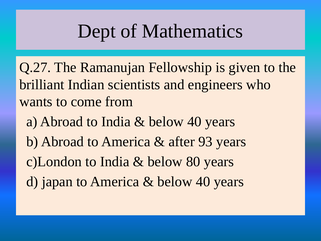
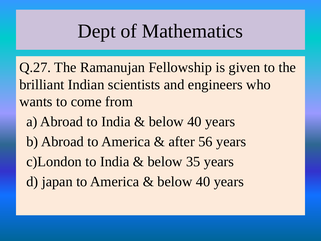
93: 93 -> 56
80: 80 -> 35
